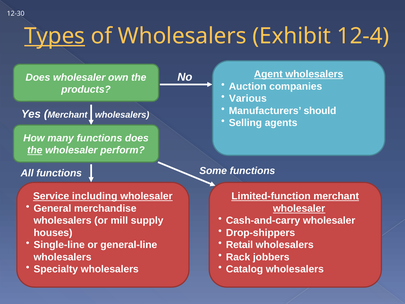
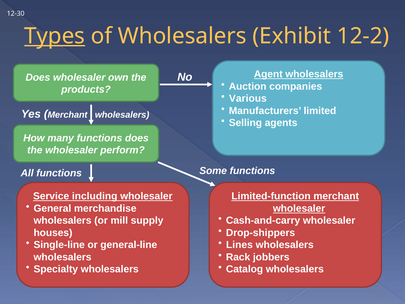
12-4: 12-4 -> 12-2
should: should -> limited
the at (35, 150) underline: present -> none
Retail: Retail -> Lines
